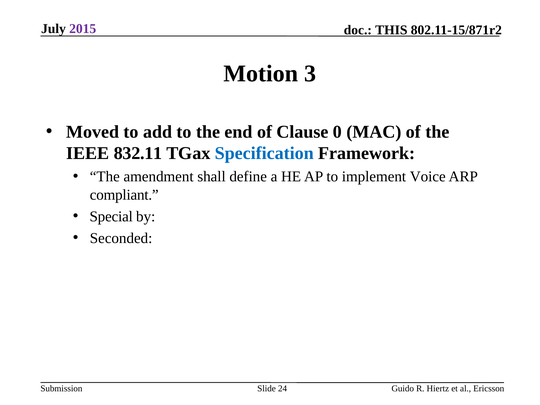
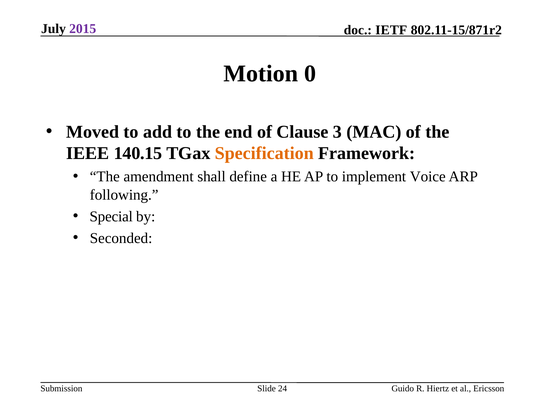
THIS: THIS -> IETF
3: 3 -> 0
0: 0 -> 3
832.11: 832.11 -> 140.15
Specification colour: blue -> orange
compliant: compliant -> following
